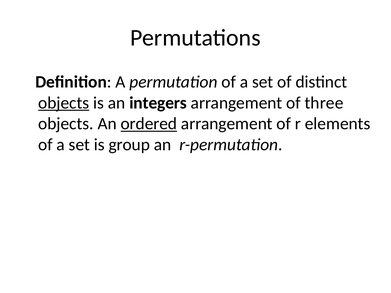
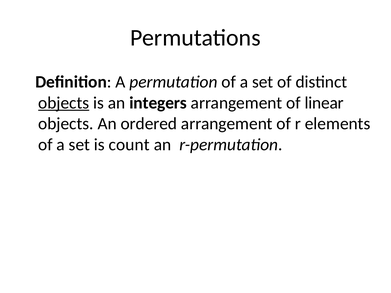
three: three -> linear
ordered underline: present -> none
group: group -> count
